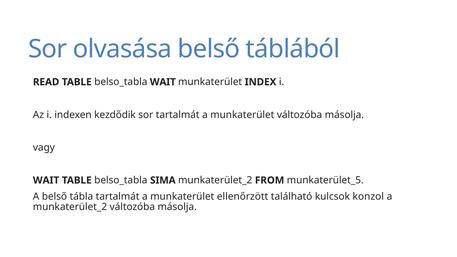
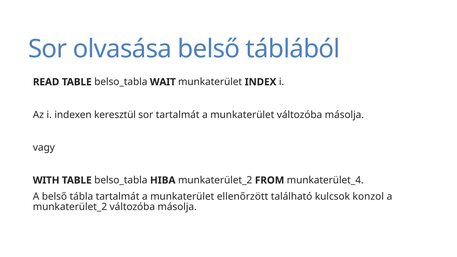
kezdődik: kezdődik -> keresztül
WAIT at (46, 180): WAIT -> WITH
SIMA: SIMA -> HIBA
munkaterület_5: munkaterület_5 -> munkaterület_4
